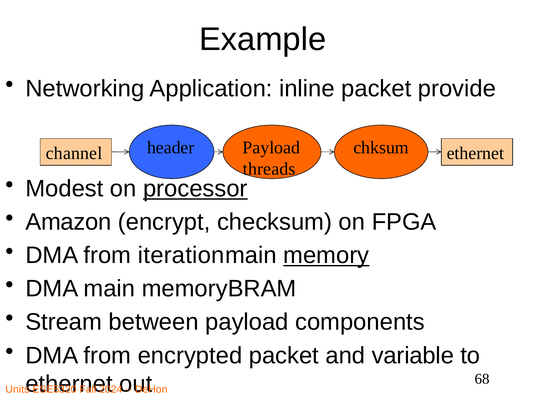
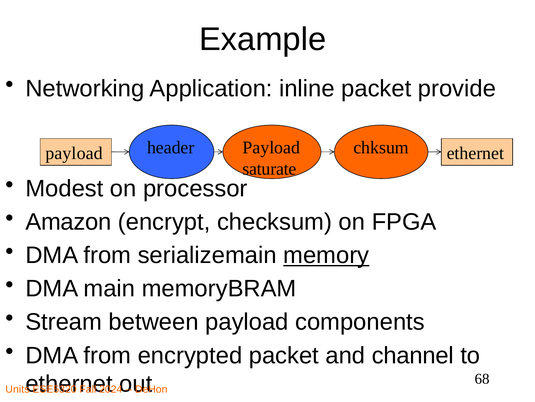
channel at (74, 153): channel -> payload
threads: threads -> saturate
processor underline: present -> none
iteration: iteration -> serialize
variable: variable -> channel
